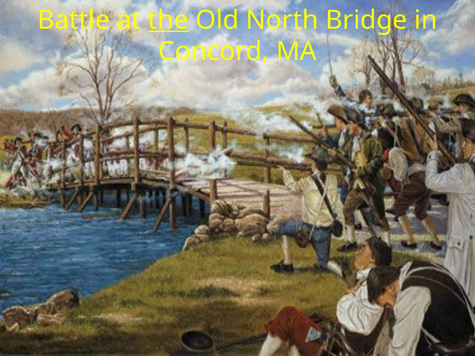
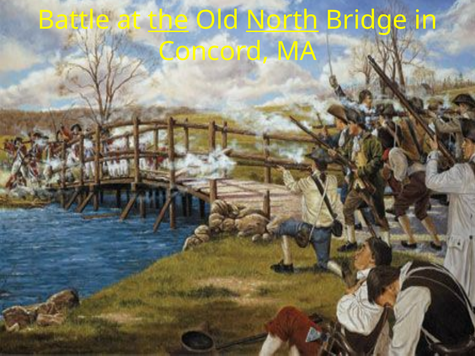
North underline: none -> present
